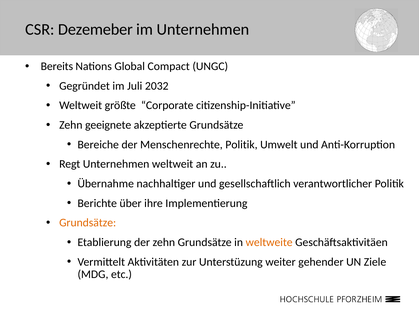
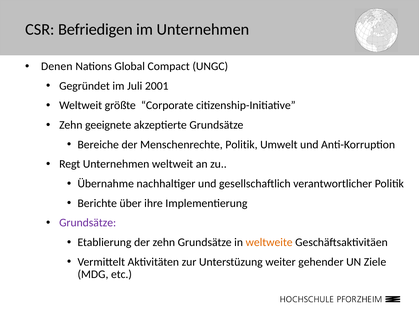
Dezemeber: Dezemeber -> Befriedigen
Bereits: Bereits -> Denen
2032: 2032 -> 2001
Grundsätze at (88, 223) colour: orange -> purple
